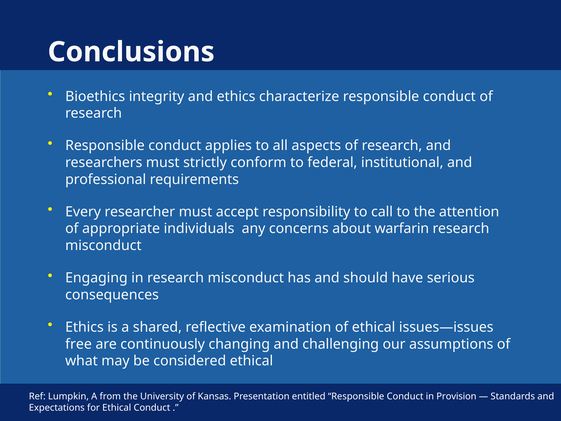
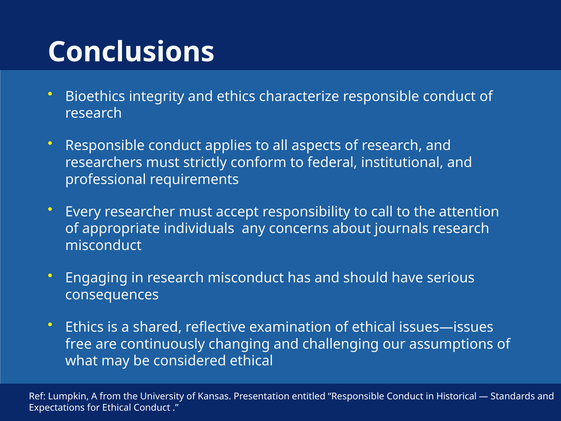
warfarin: warfarin -> journals
Provision: Provision -> Historical
